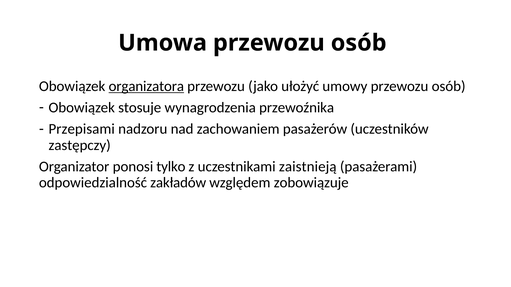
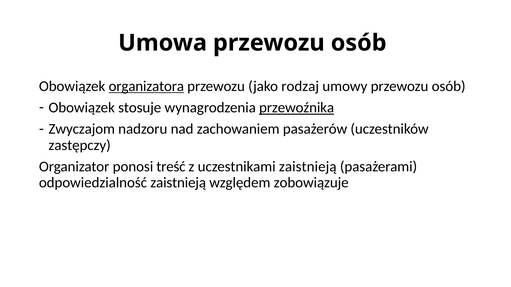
ułożyć: ułożyć -> rodzaj
przewoźnika underline: none -> present
Przepisami: Przepisami -> Zwyczajom
tylko: tylko -> treść
odpowiedzialność zakładów: zakładów -> zaistnieją
